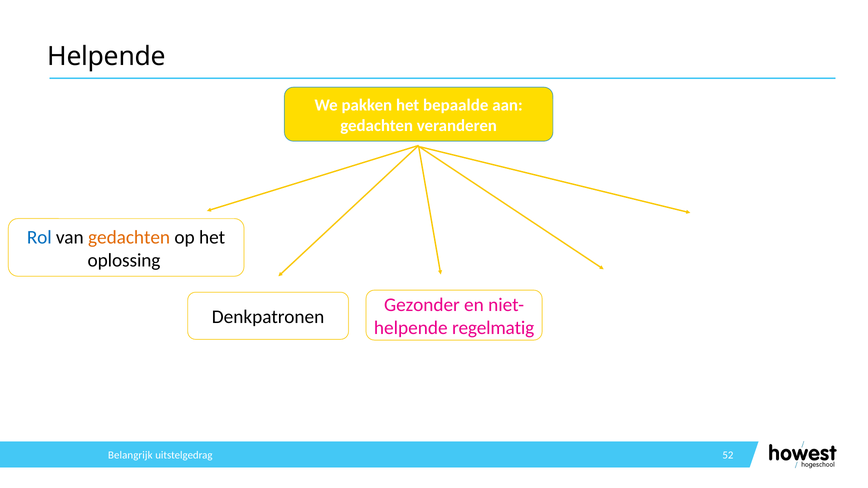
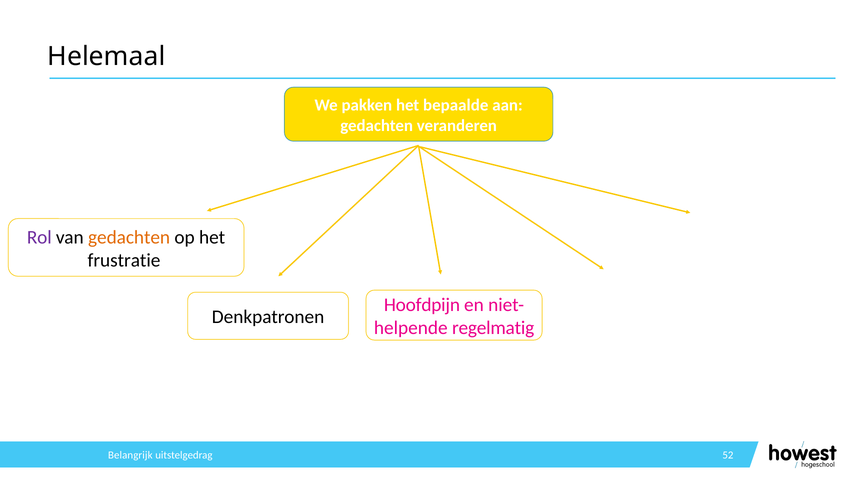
Helpende at (107, 56): Helpende -> Helemaal
Rol colour: blue -> purple
oplossing: oplossing -> frustratie
Gezonder: Gezonder -> Hoofdpijn
